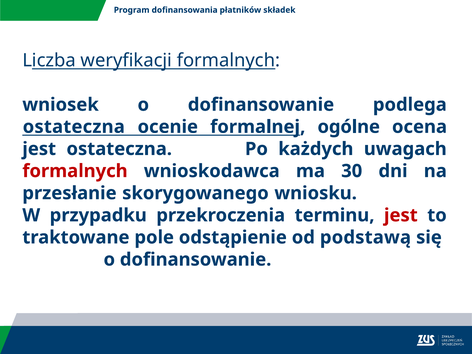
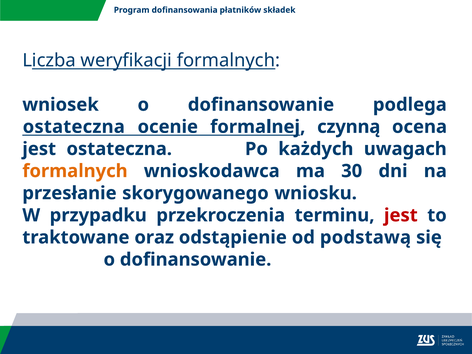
ogólne: ogólne -> czynną
formalnych at (75, 171) colour: red -> orange
pole: pole -> oraz
